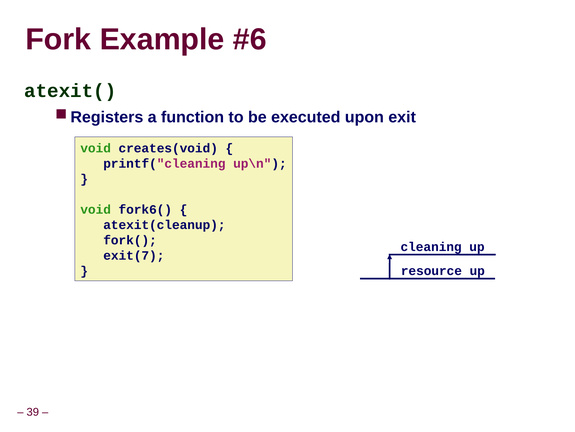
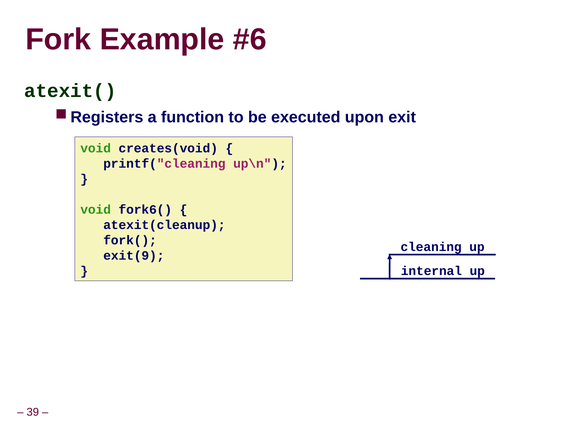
exit(7: exit(7 -> exit(9
resource: resource -> internal
